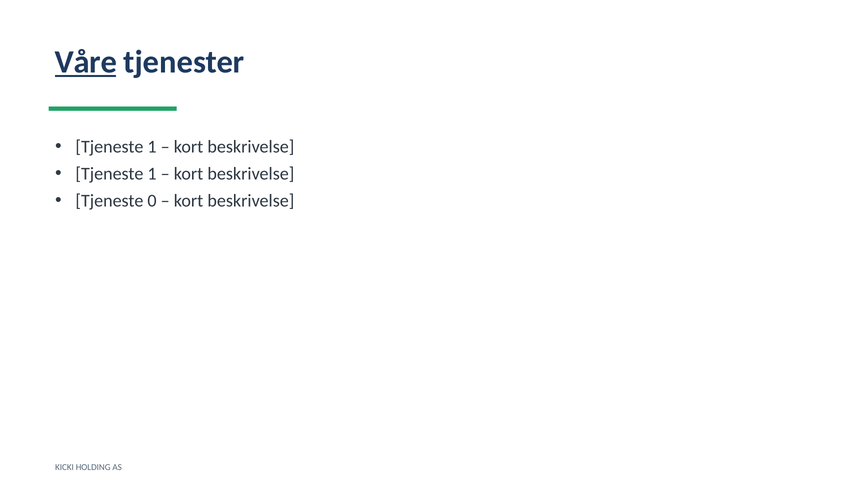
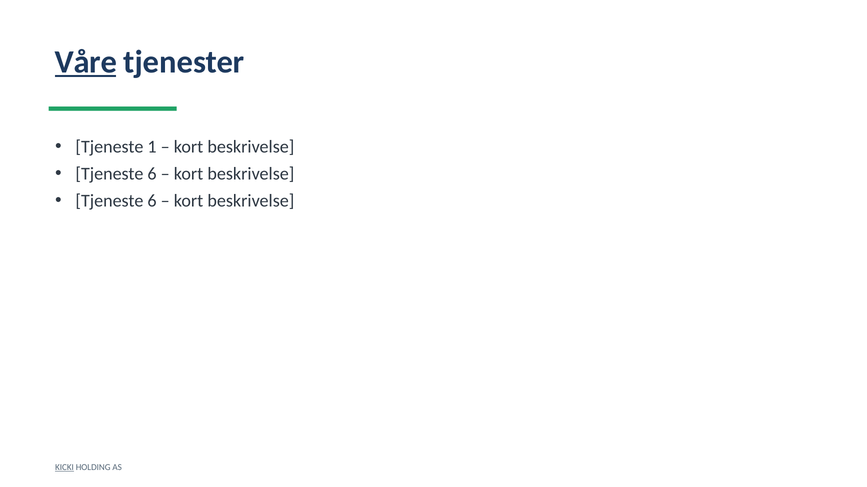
1 at (152, 174): 1 -> 6
0 at (152, 201): 0 -> 6
KICKI underline: none -> present
